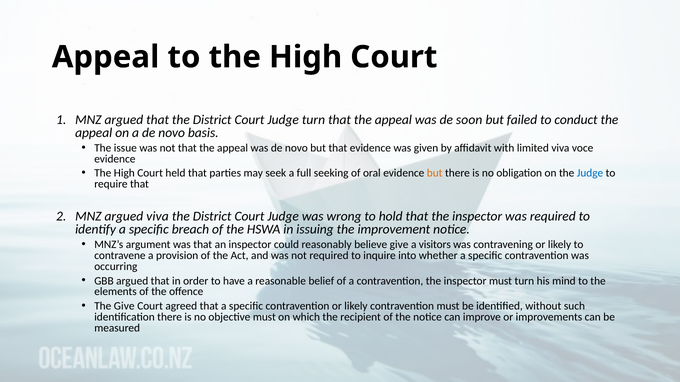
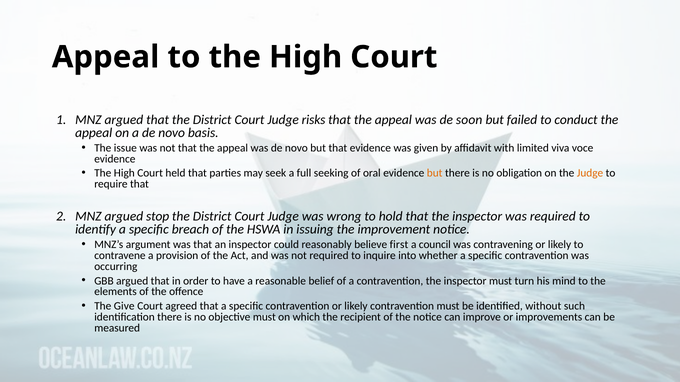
Judge turn: turn -> risks
Judge at (590, 173) colour: blue -> orange
argued viva: viva -> stop
believe give: give -> first
visitors: visitors -> council
